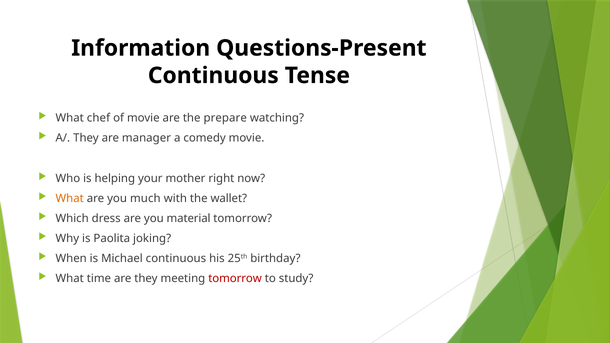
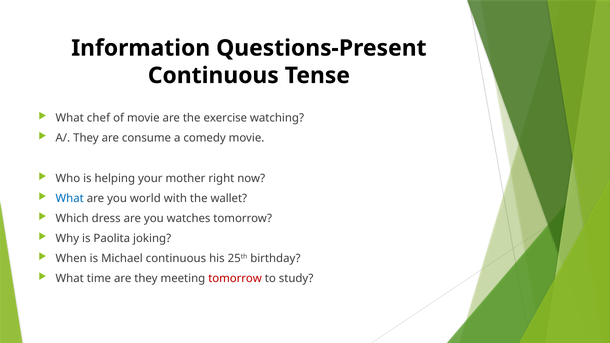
prepare: prepare -> exercise
manager: manager -> consume
What at (70, 198) colour: orange -> blue
much: much -> world
material: material -> watches
